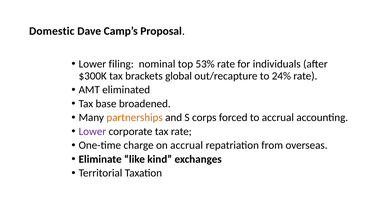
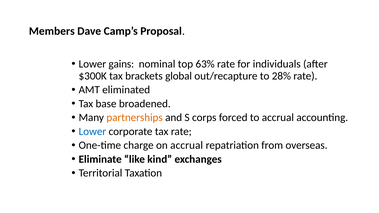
Domestic: Domestic -> Members
filing: filing -> gains
53%: 53% -> 63%
24%: 24% -> 28%
Lower at (92, 132) colour: purple -> blue
